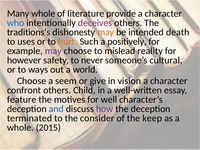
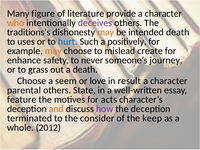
Many whole: whole -> figure
who colour: blue -> orange
hurt colour: orange -> blue
may at (53, 51) colour: purple -> orange
reality: reality -> create
however: however -> enhance
cultural: cultural -> journey
ways: ways -> grass
a world: world -> death
give: give -> love
vision: vision -> result
confront: confront -> parental
Child: Child -> State
well: well -> acts
and colour: blue -> orange
2015: 2015 -> 2012
